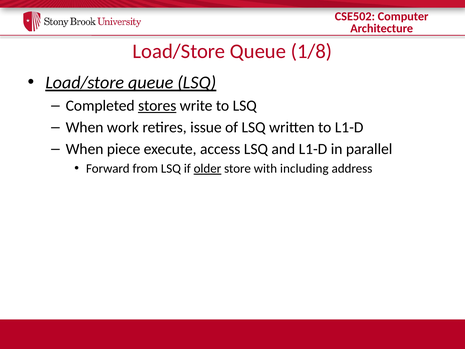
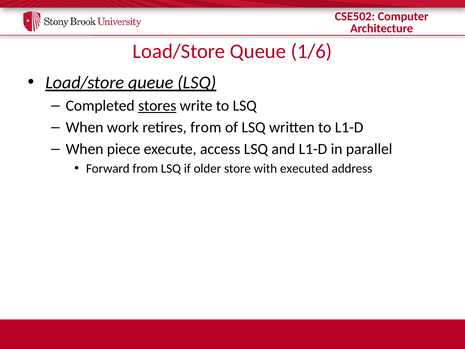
1/8: 1/8 -> 1/6
retires issue: issue -> from
older underline: present -> none
including: including -> executed
